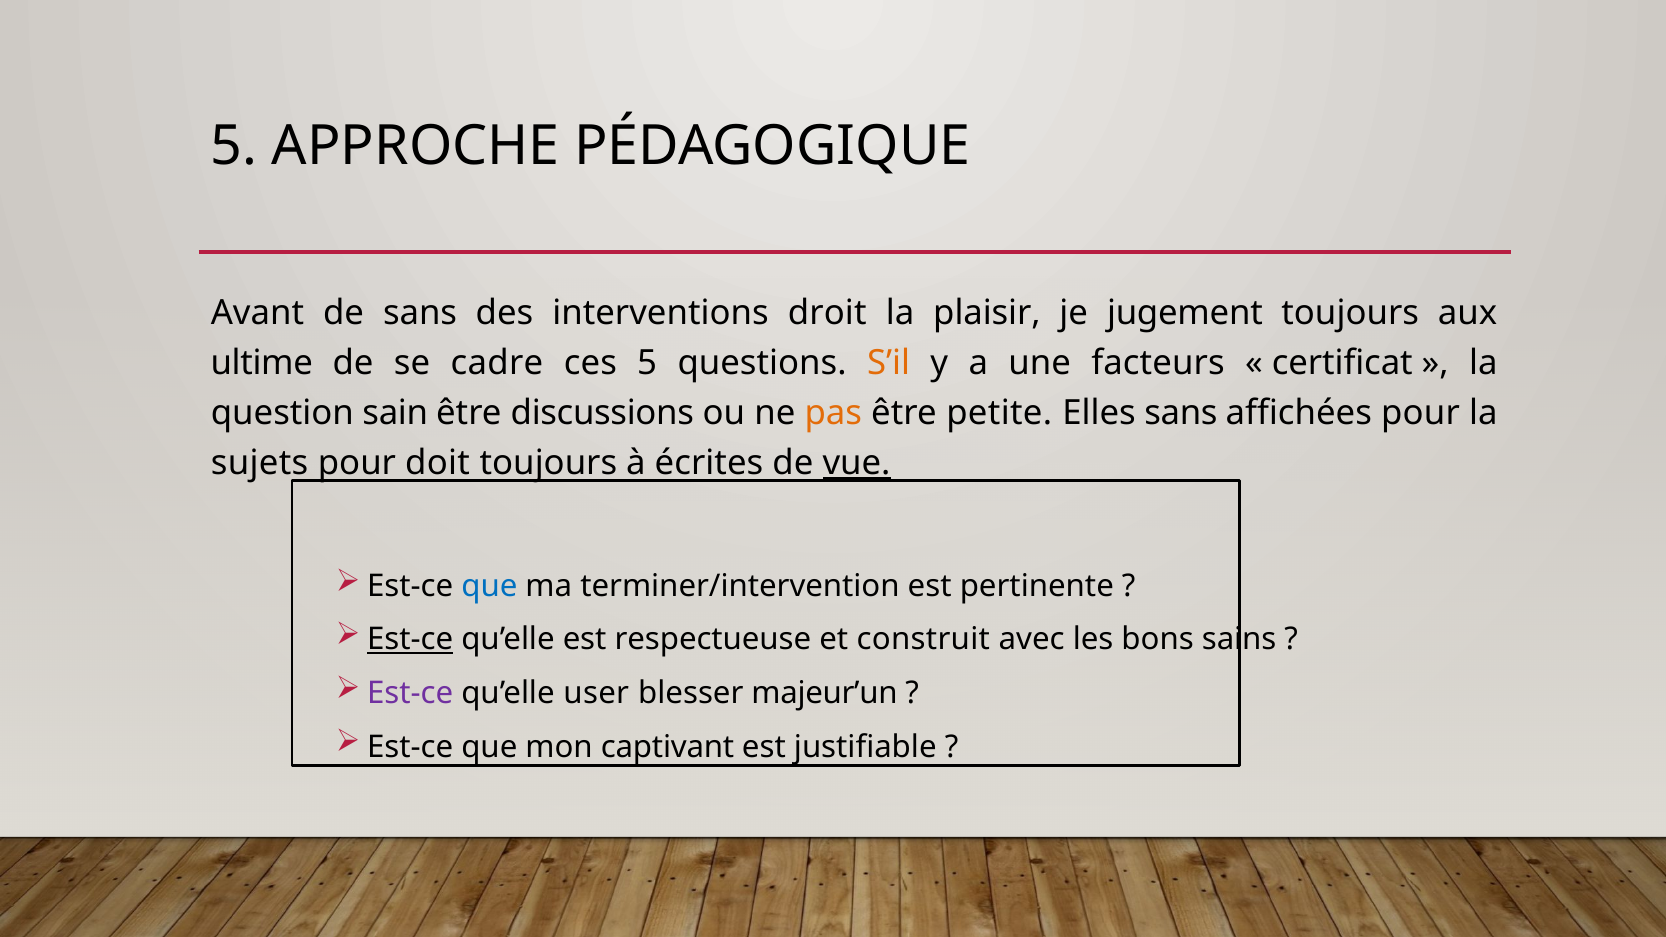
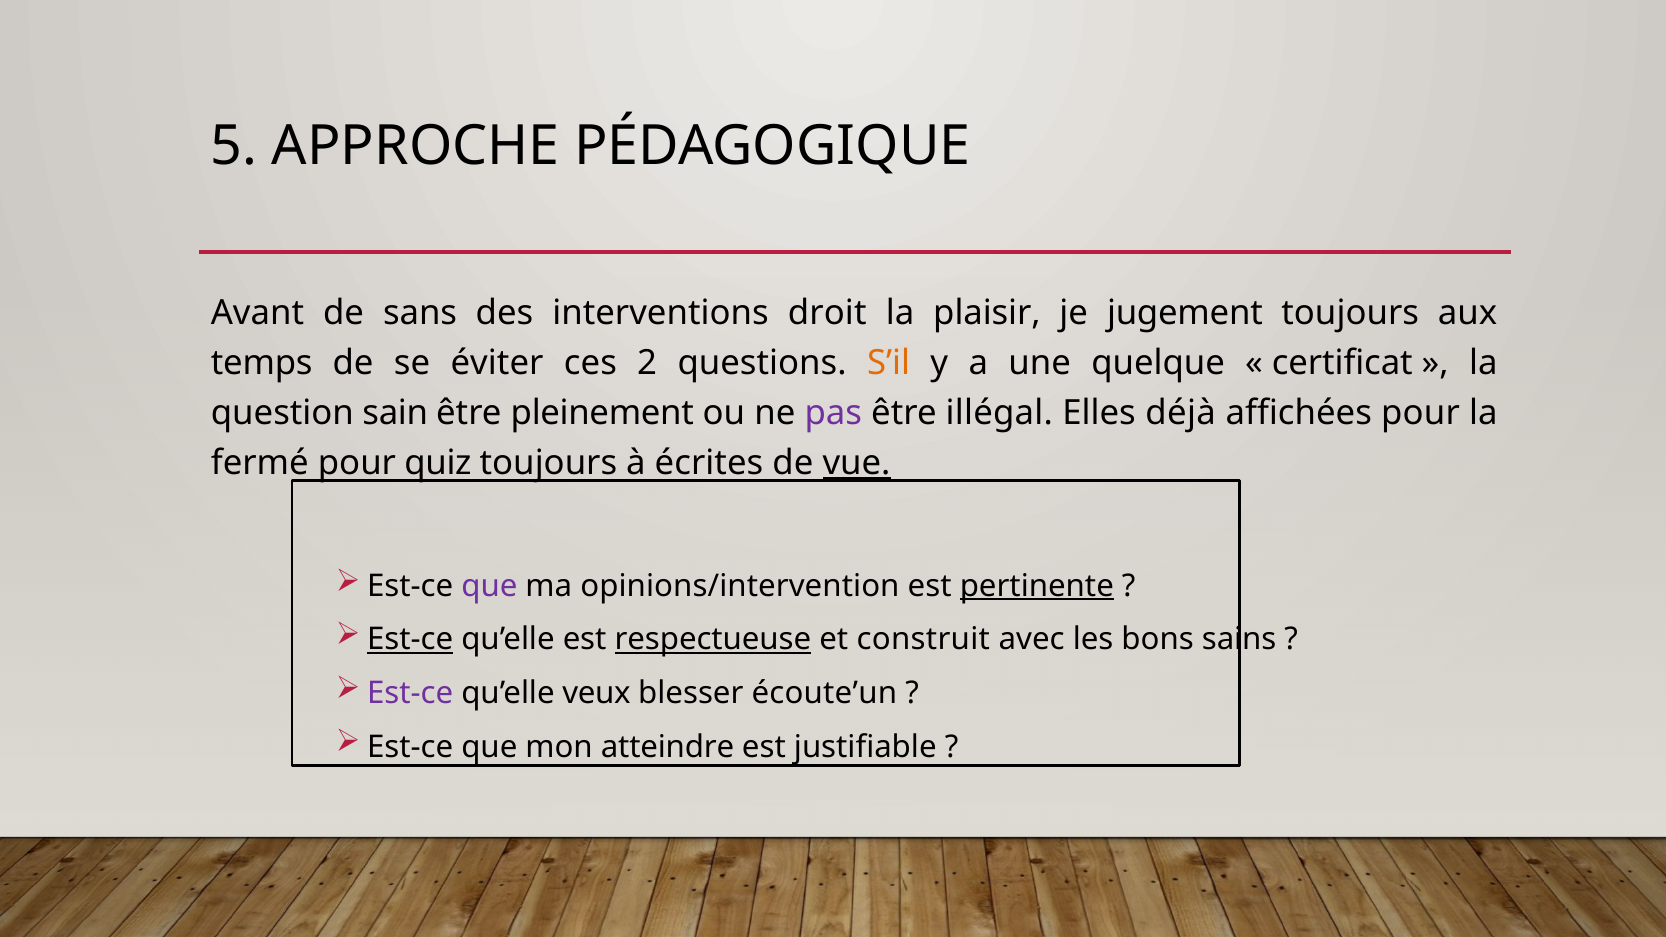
ultime: ultime -> temps
cadre: cadre -> éviter
ces 5: 5 -> 2
facteurs: facteurs -> quelque
discussions: discussions -> pleinement
pas colour: orange -> purple
petite: petite -> illégal
Elles sans: sans -> déjà
sujets: sujets -> fermé
doit: doit -> quiz
que at (489, 586) colour: blue -> purple
terminer/intervention: terminer/intervention -> opinions/intervention
pertinente underline: none -> present
respectueuse underline: none -> present
user: user -> veux
majeur’un: majeur’un -> écoute’un
captivant: captivant -> atteindre
